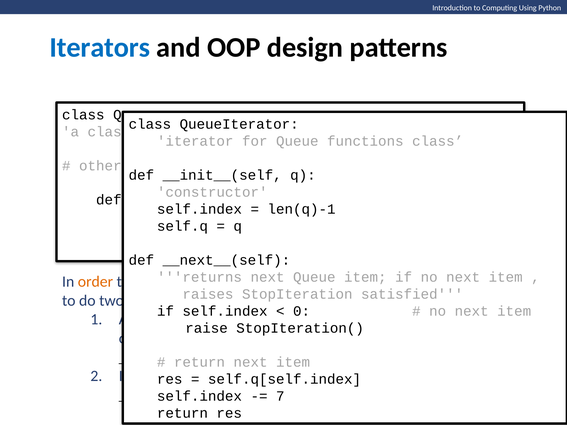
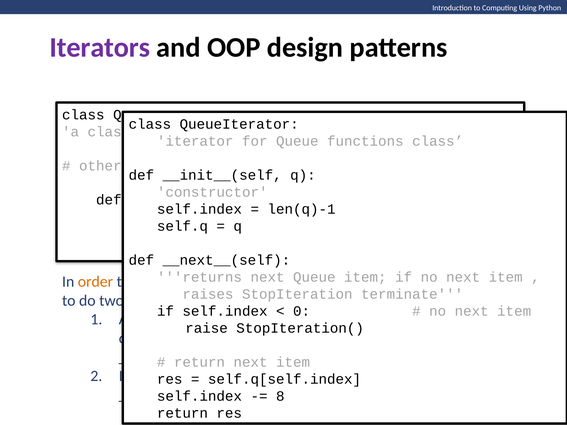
Iterators colour: blue -> purple
satisfied: satisfied -> terminate
7: 7 -> 8
